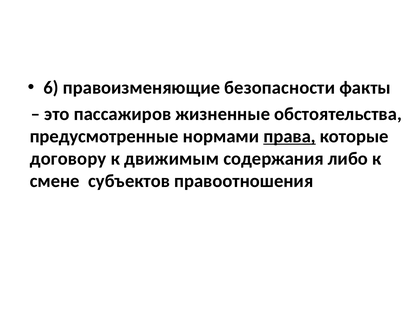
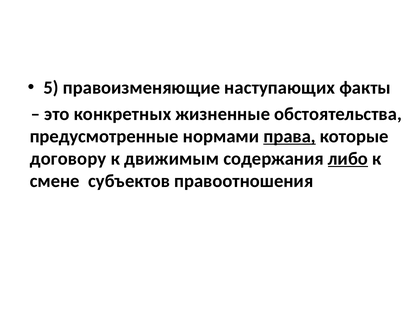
6: 6 -> 5
безопасности: безопасности -> наступающих
пассажиров: пассажиров -> конкретных
либо underline: none -> present
